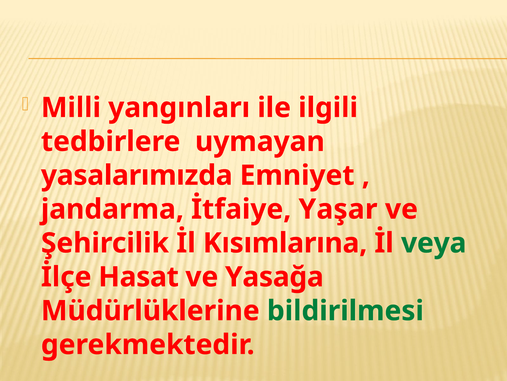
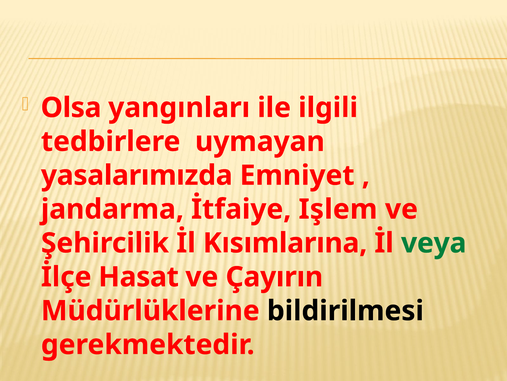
Milli: Milli -> Olsa
Yaşar: Yaşar -> Işlem
Yasağa: Yasağa -> Çayırın
bildirilmesi colour: green -> black
